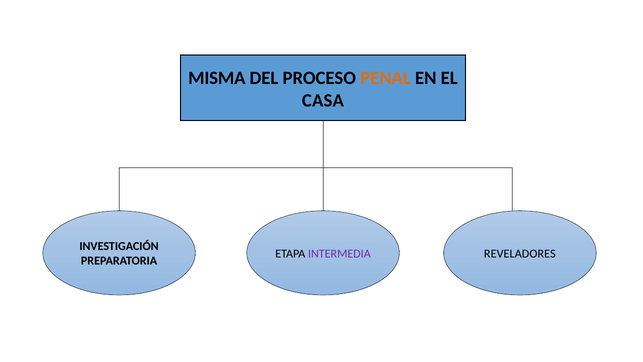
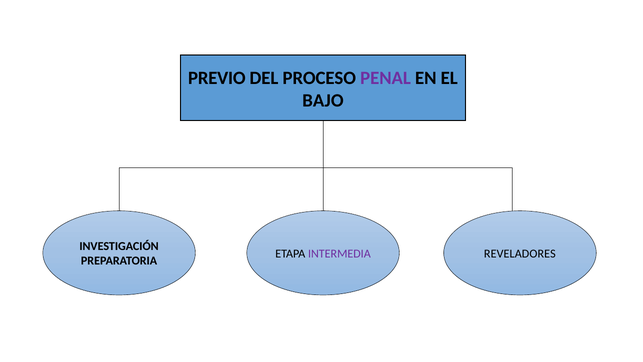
MISMA: MISMA -> PREVIO
PENAL colour: orange -> purple
CASA: CASA -> BAJO
